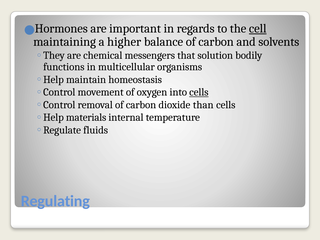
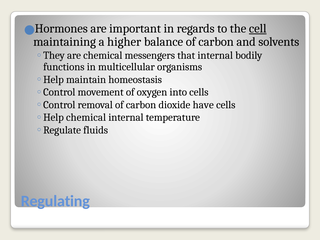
that solution: solution -> internal
cells at (199, 92) underline: present -> none
than: than -> have
materials at (86, 117): materials -> chemical
